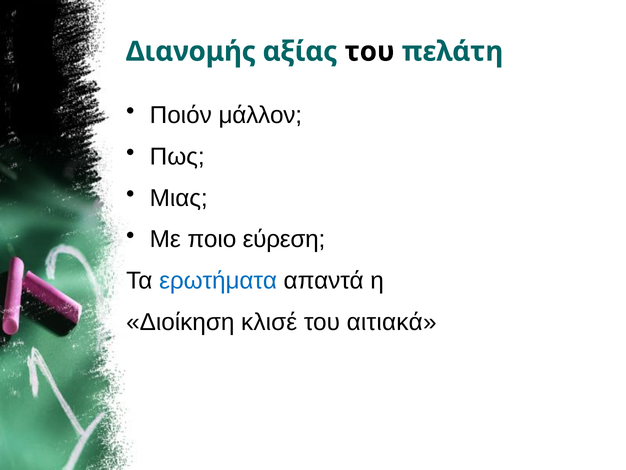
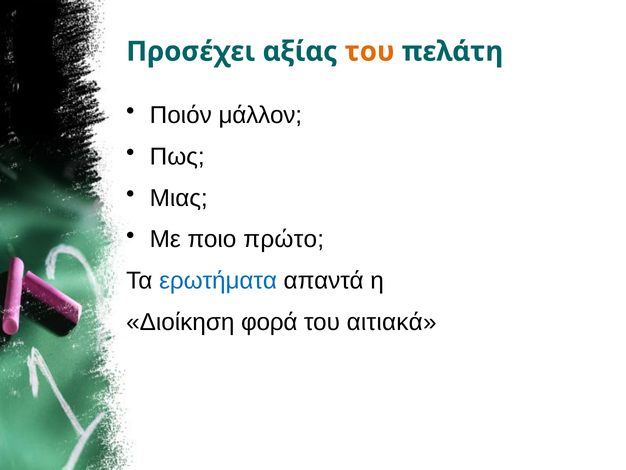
Διανομής: Διανομής -> Προσέχει
του at (370, 51) colour: black -> orange
εύρεση: εύρεση -> πρώτο
κλισέ: κλισέ -> φορά
